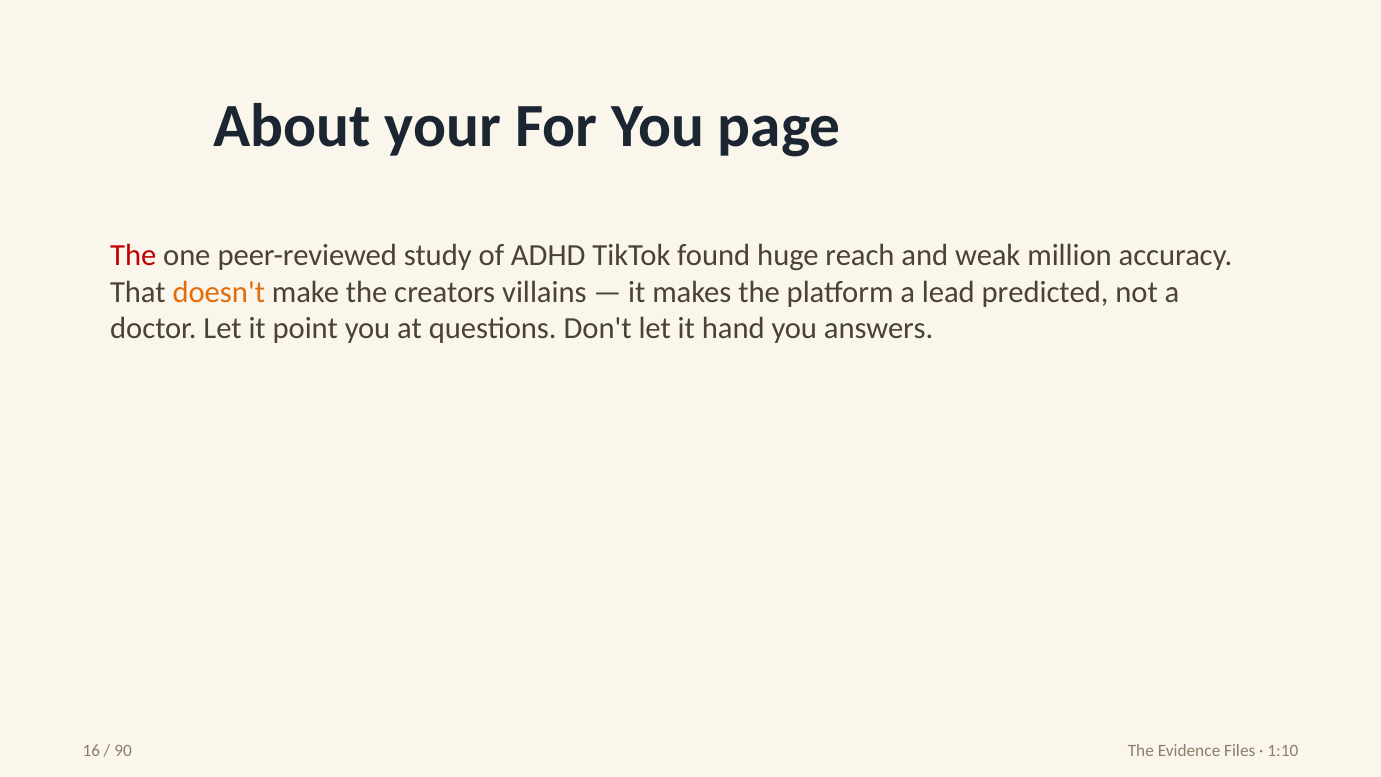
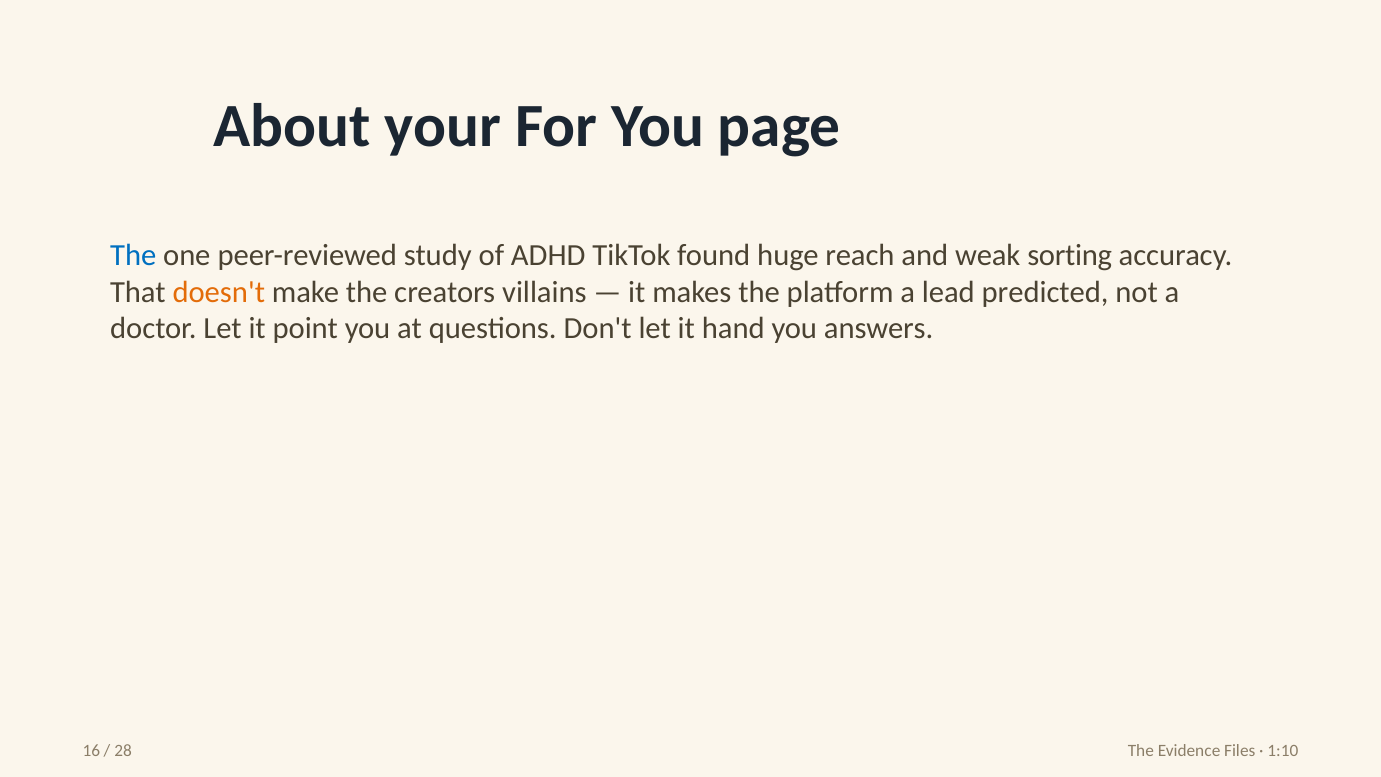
The at (133, 255) colour: red -> blue
million: million -> sorting
90: 90 -> 28
